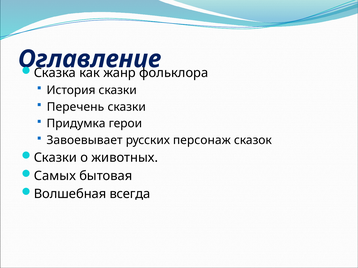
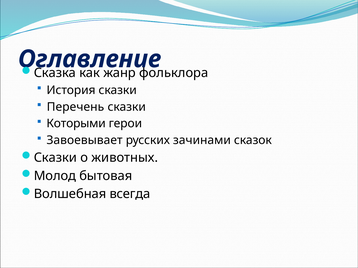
Придумка: Придумка -> Которыми
персонаж: персонаж -> зачинами
Самых: Самых -> Молод
